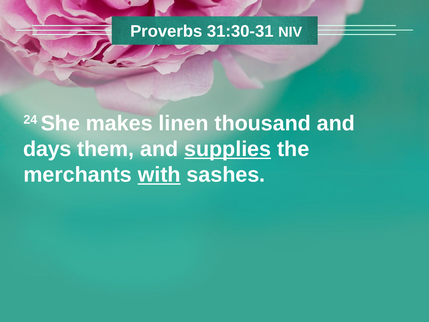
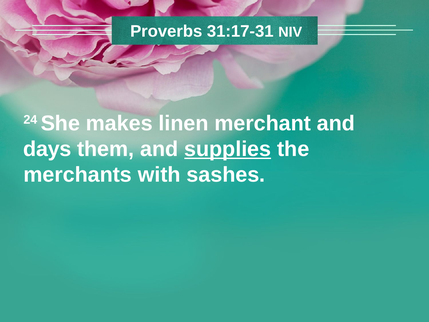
31:30-31: 31:30-31 -> 31:17-31
thousand: thousand -> merchant
with underline: present -> none
